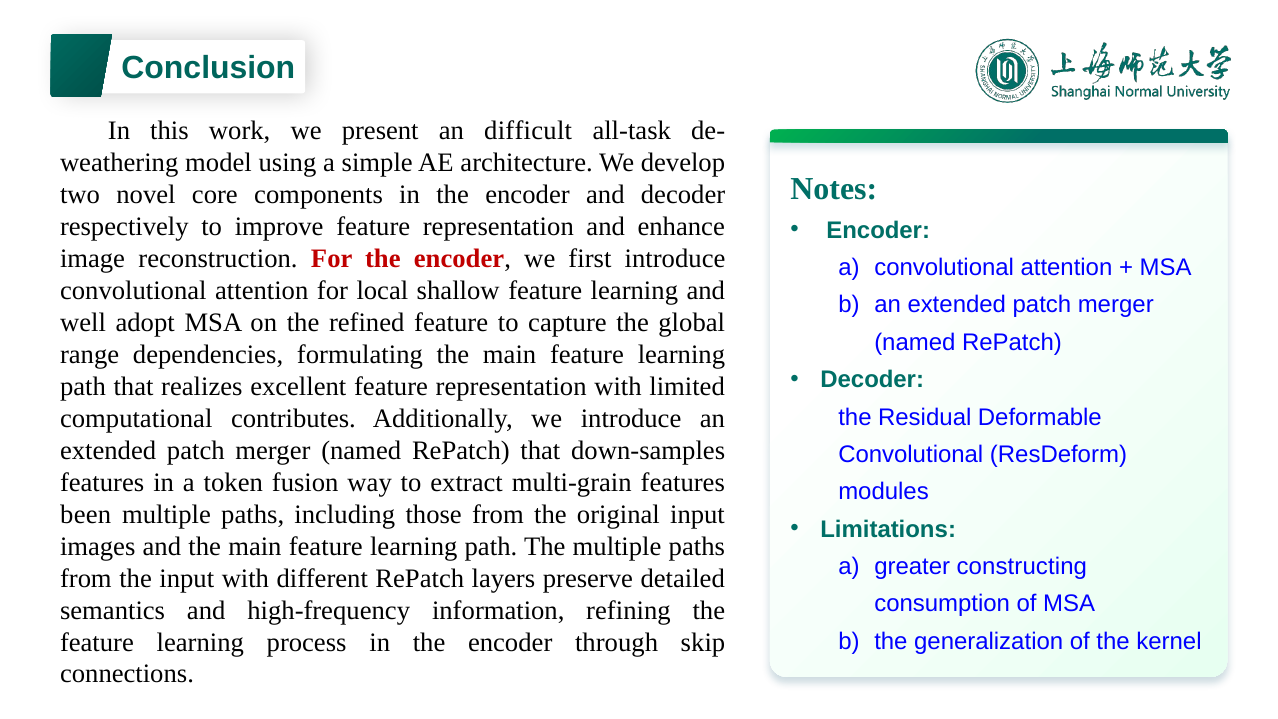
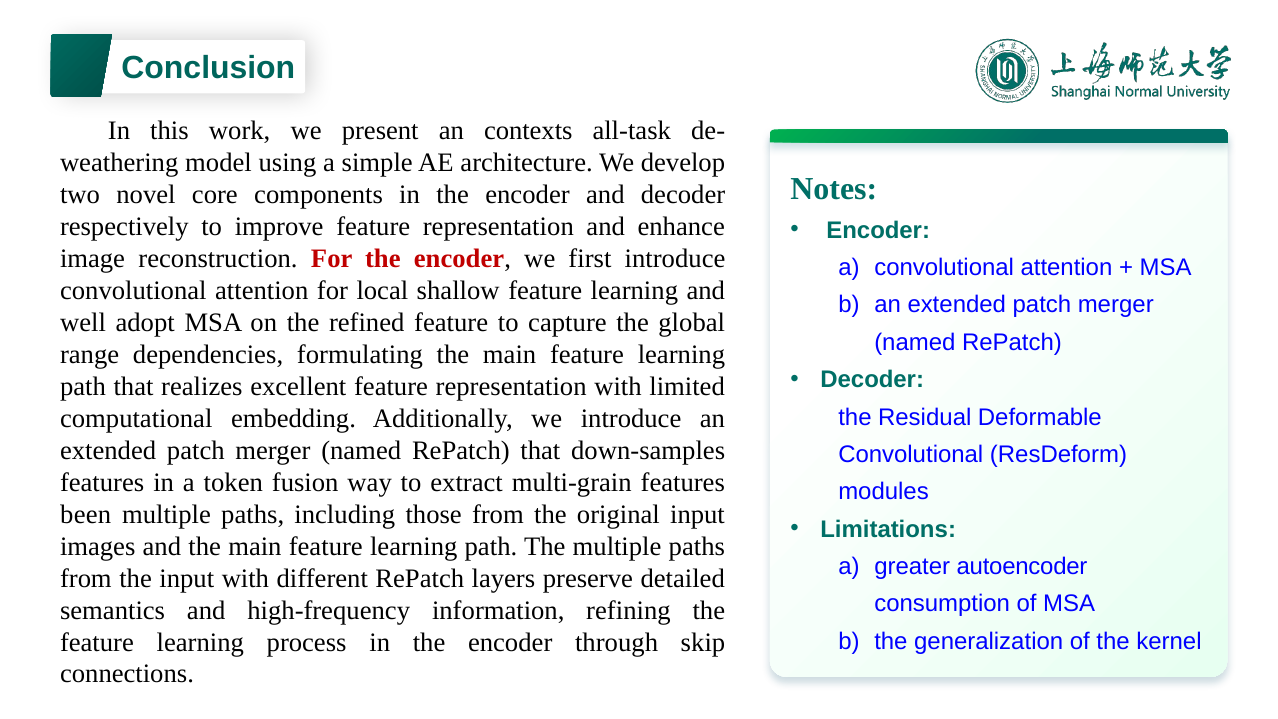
difficult: difficult -> contexts
contributes: contributes -> embedding
constructing: constructing -> autoencoder
